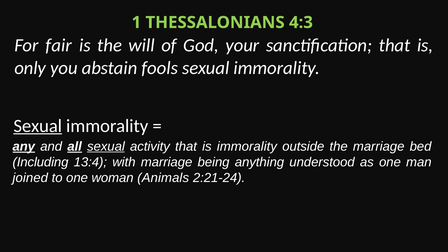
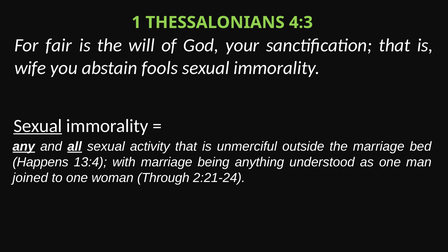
only: only -> wife
sexual at (106, 146) underline: present -> none
is immorality: immorality -> unmerciful
Including: Including -> Happens
Animals: Animals -> Through
